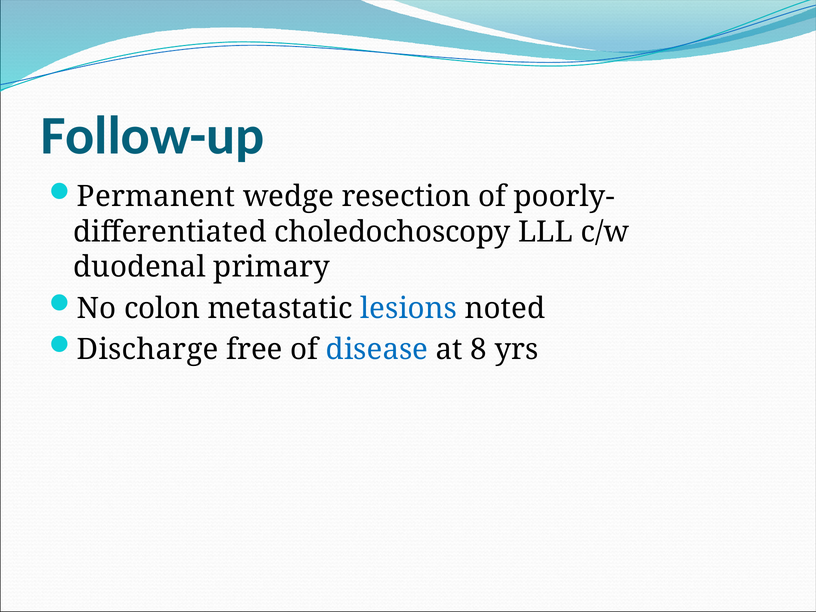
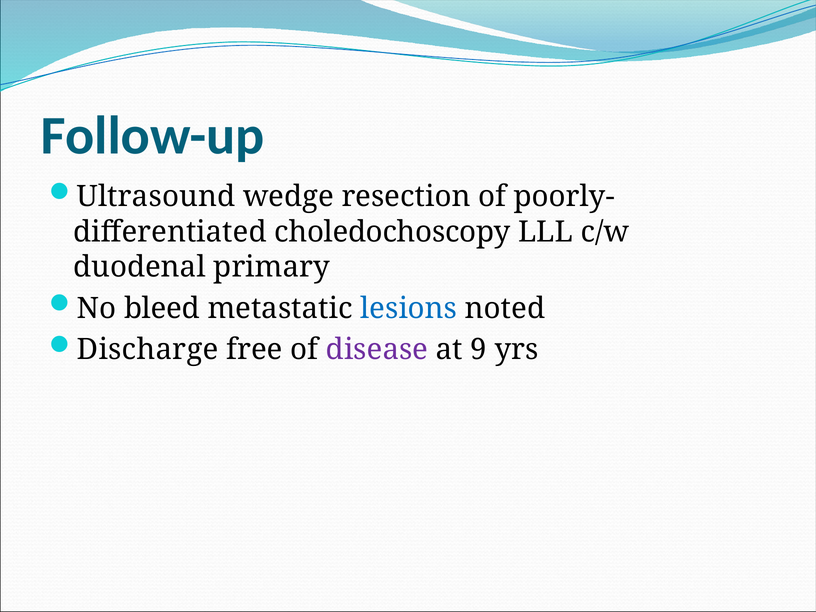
Permanent: Permanent -> Ultrasound
colon: colon -> bleed
disease colour: blue -> purple
8: 8 -> 9
